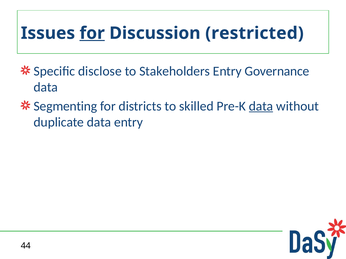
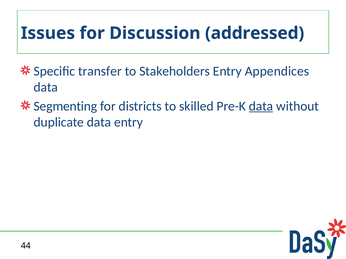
for at (92, 33) underline: present -> none
restricted: restricted -> addressed
disclose: disclose -> transfer
Governance: Governance -> Appendices
